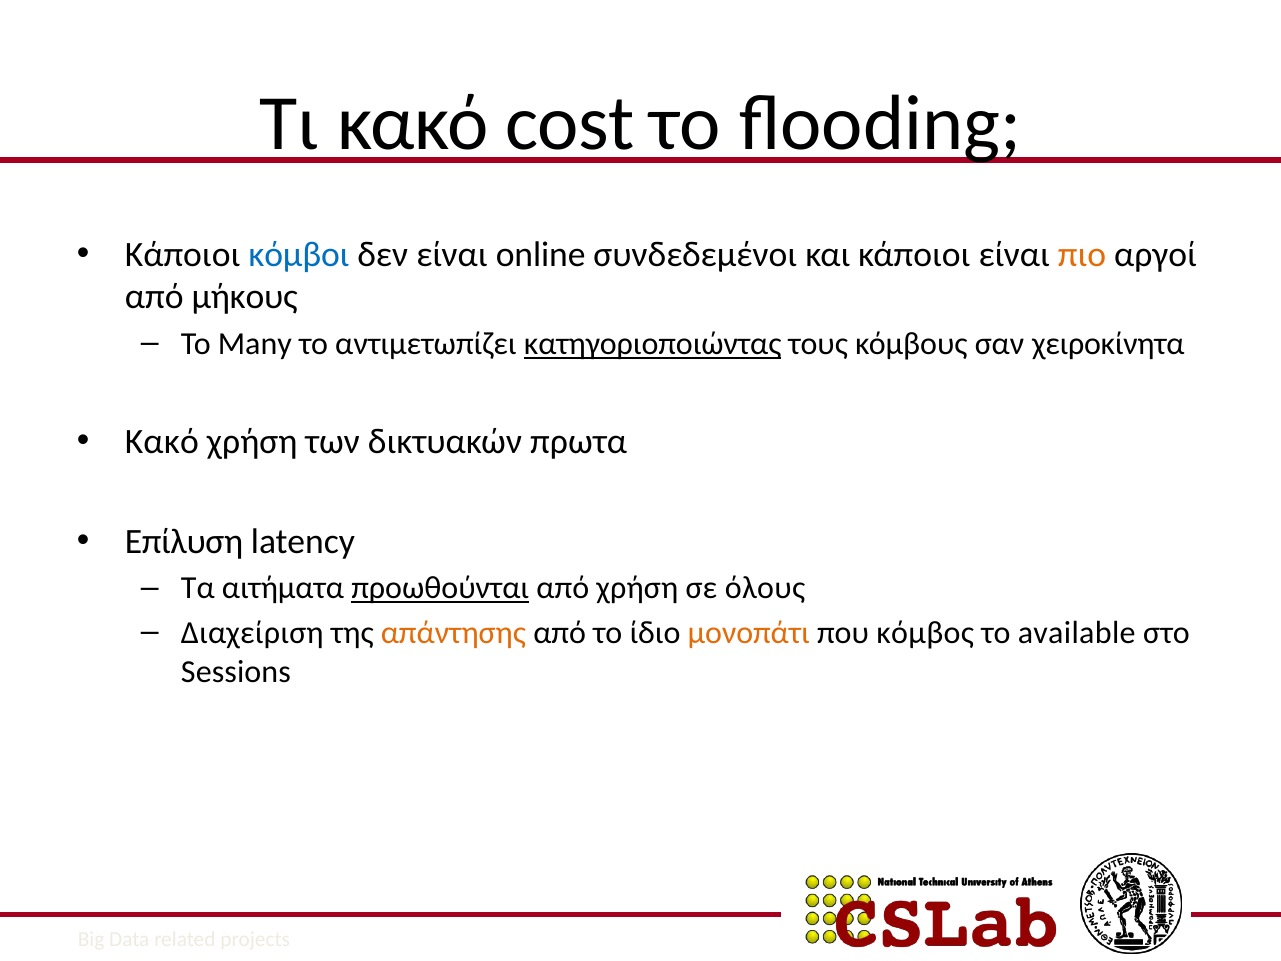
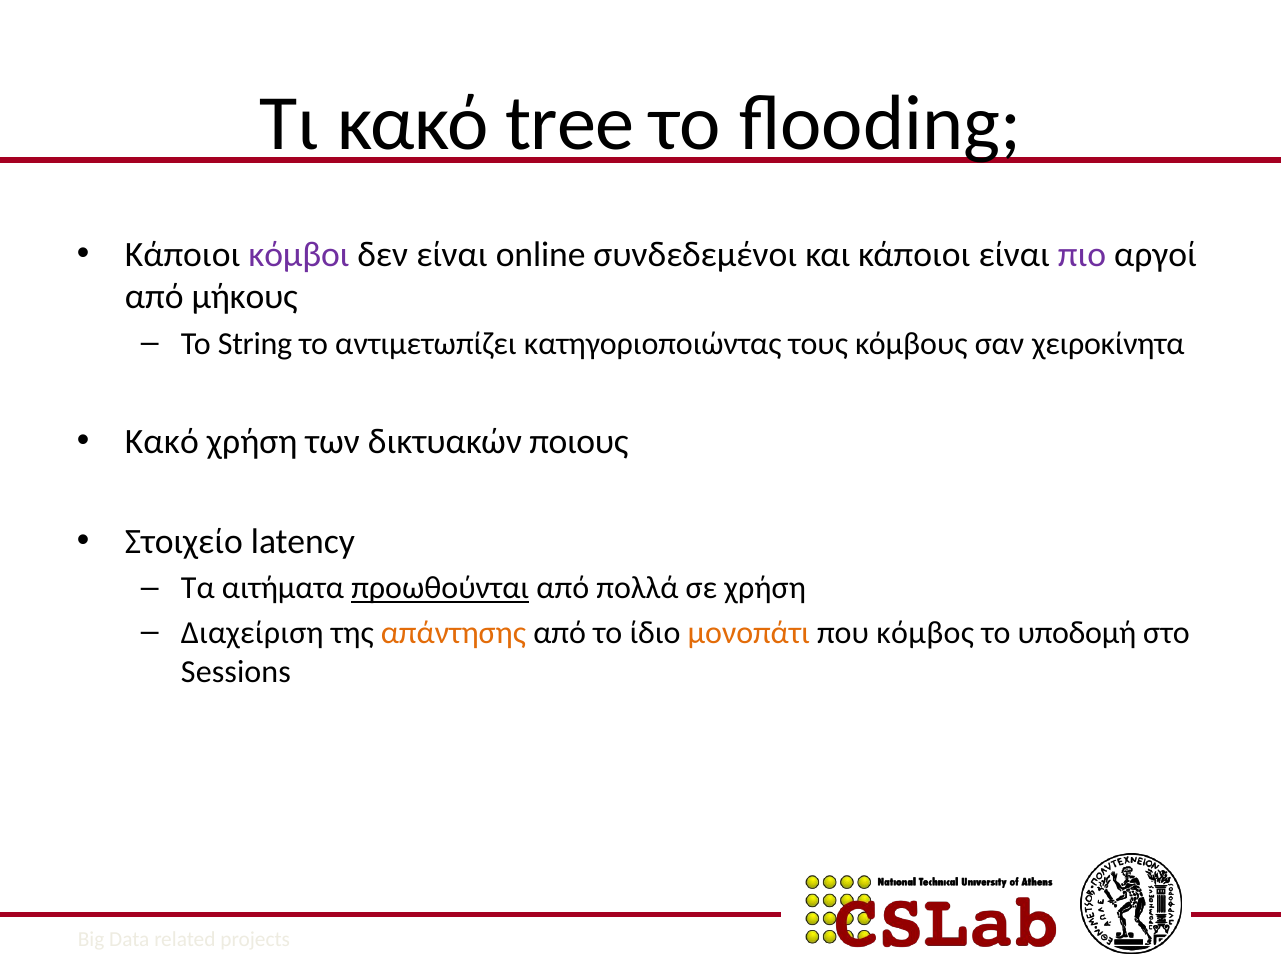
cost: cost -> tree
κόμβοι colour: blue -> purple
πιο colour: orange -> purple
Many: Many -> String
κατηγοριοποιώντας underline: present -> none
πρωτα: πρωτα -> ποιους
Επίλυση: Επίλυση -> Στοιχείο
από χρήση: χρήση -> πολλά
σε όλους: όλους -> χρήση
available: available -> υποδομή
